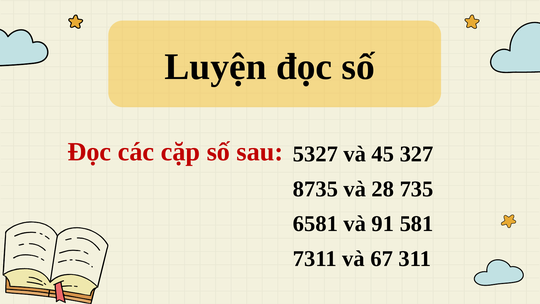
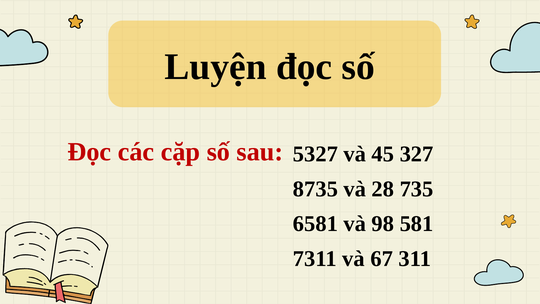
91: 91 -> 98
